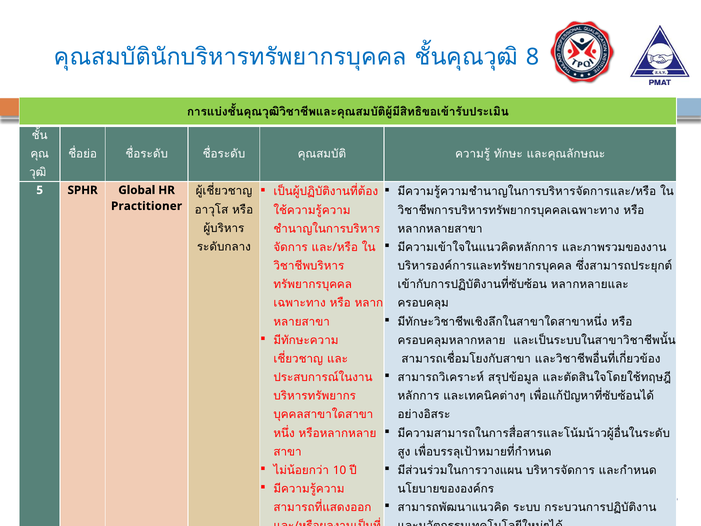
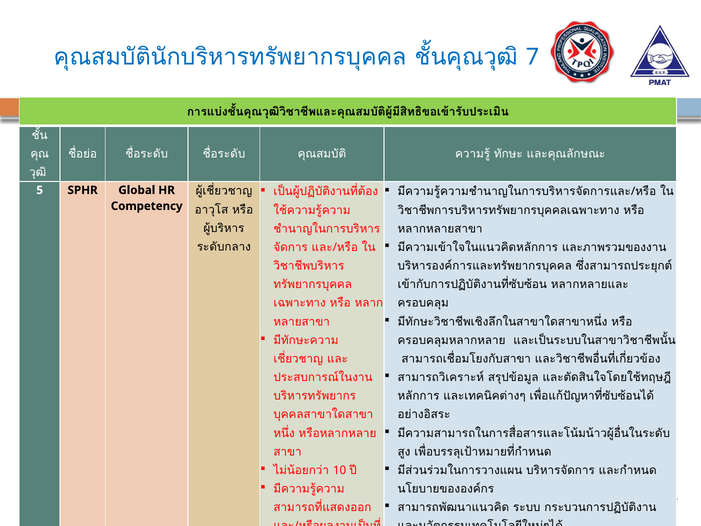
8: 8 -> 7
Practitioner: Practitioner -> Competency
